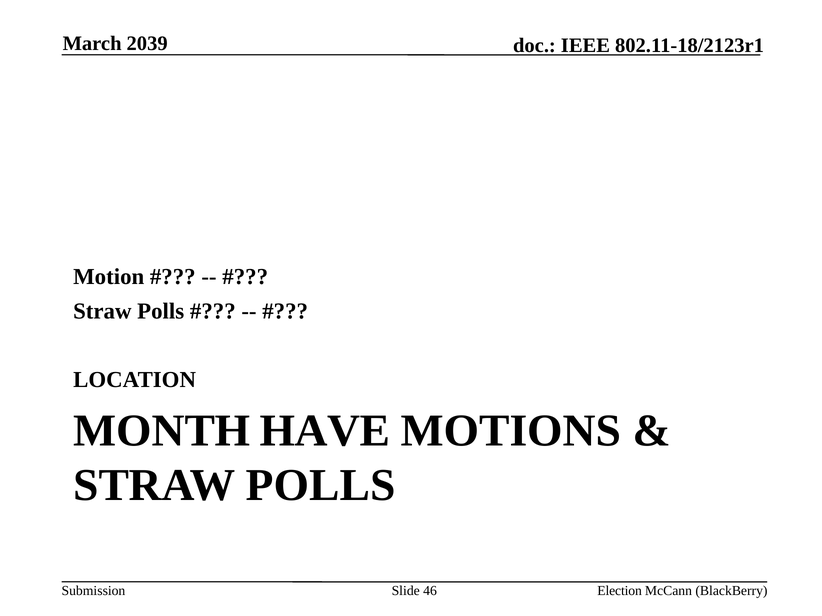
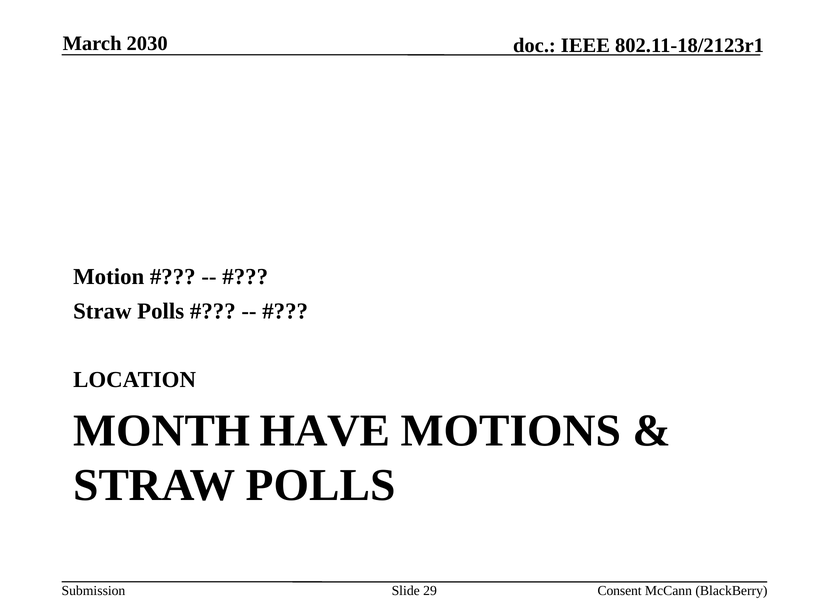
2039: 2039 -> 2030
46: 46 -> 29
Election: Election -> Consent
